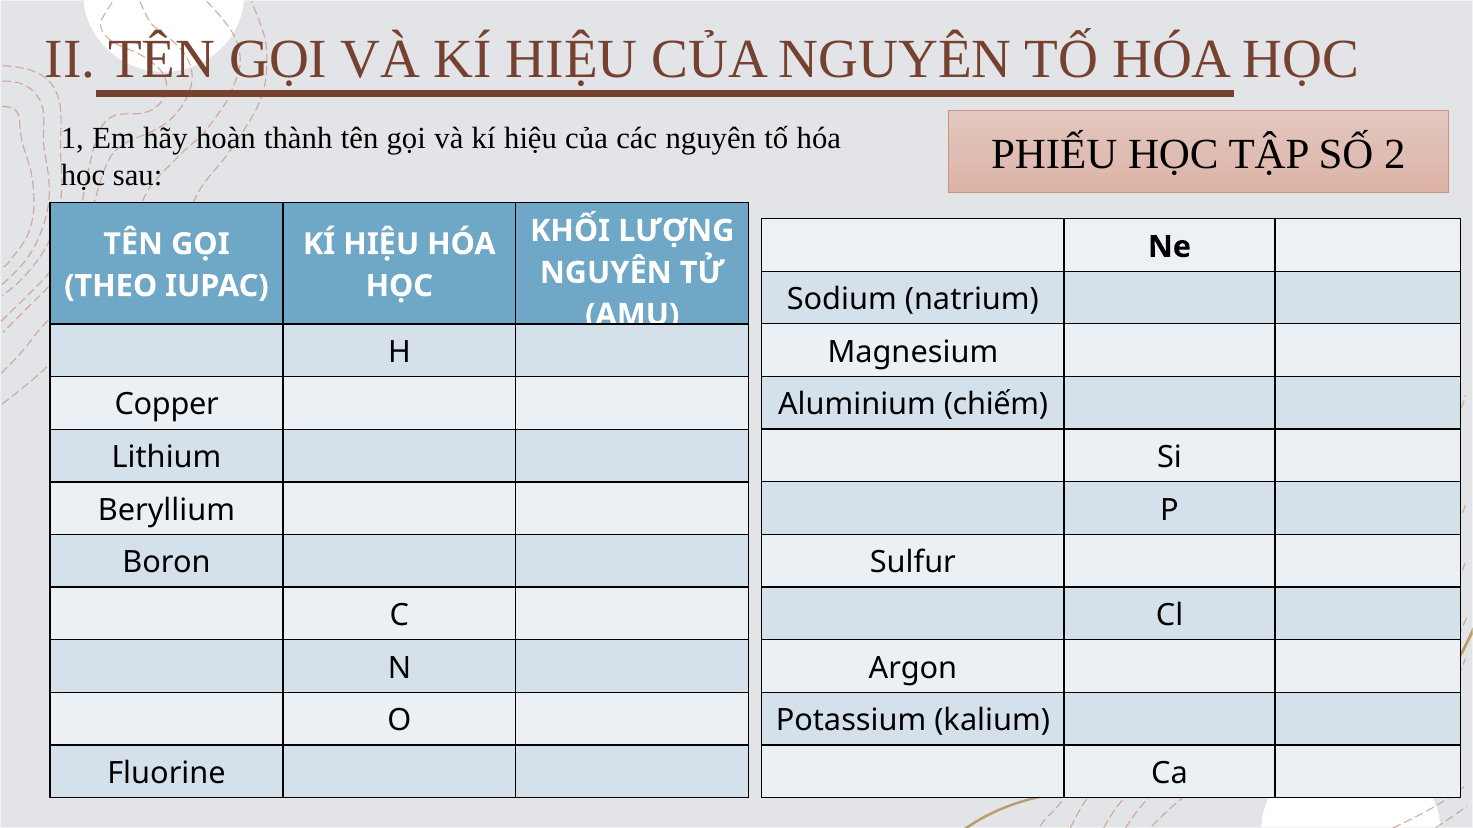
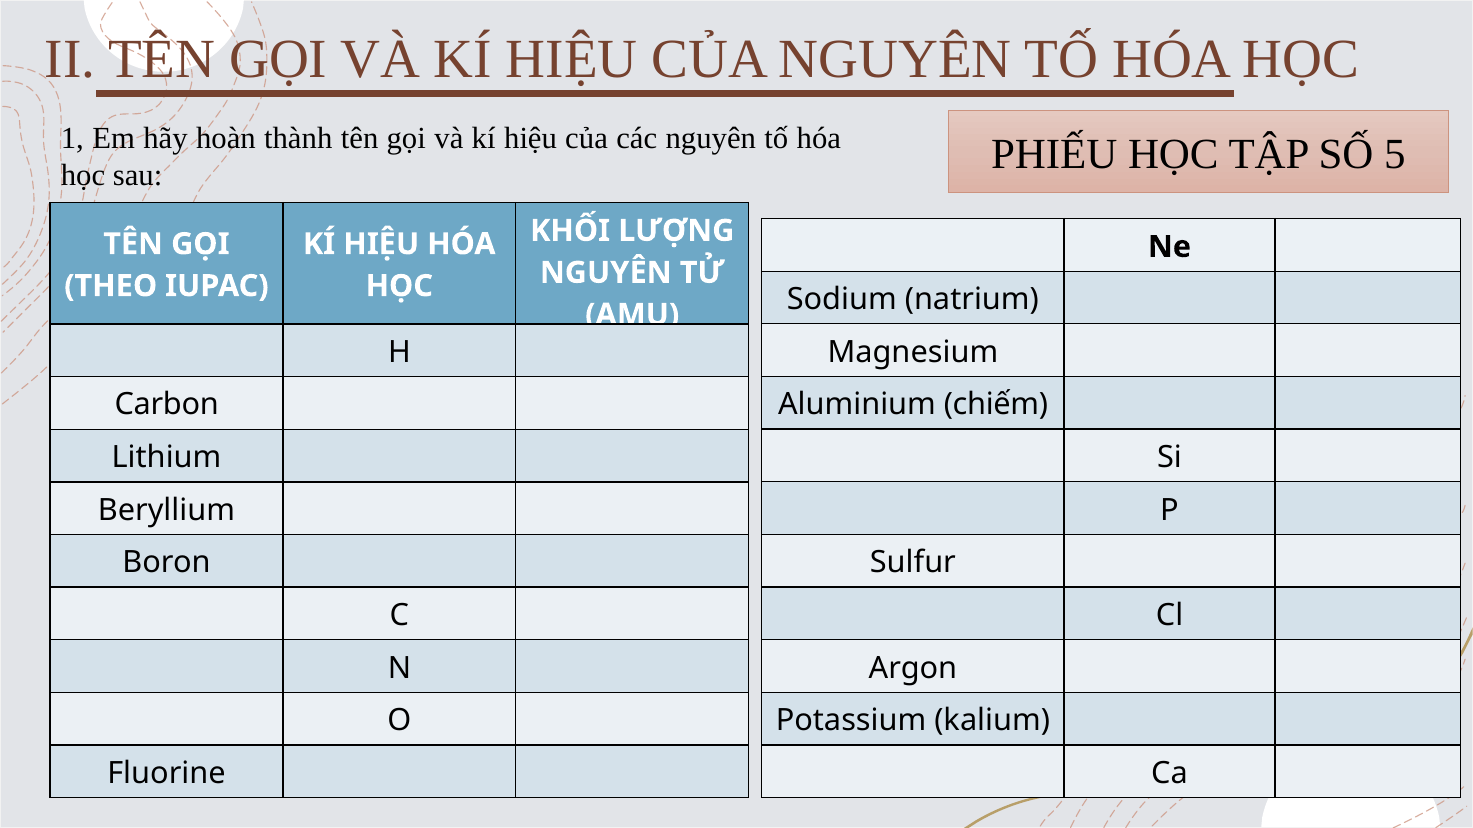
2: 2 -> 5
Copper: Copper -> Carbon
